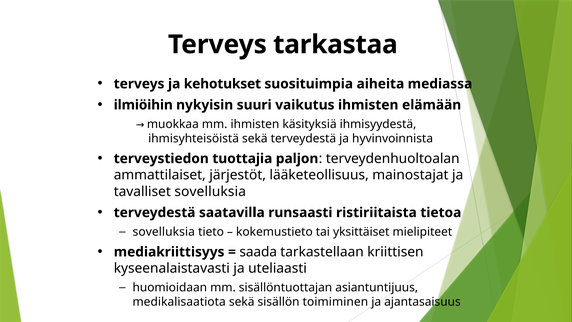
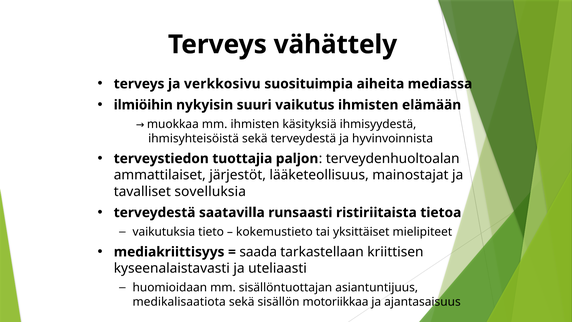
tarkastaa: tarkastaa -> vähättely
kehotukset: kehotukset -> verkkosivu
sovelluksia at (164, 232): sovelluksia -> vaikutuksia
toimiminen: toimiminen -> motoriikkaa
